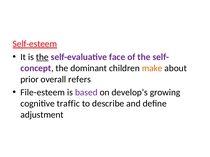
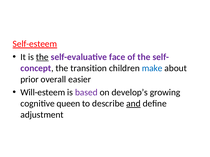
dominant: dominant -> transition
make colour: orange -> blue
refers: refers -> easier
File-esteem: File-esteem -> Will-esteem
traffic: traffic -> queen
and underline: none -> present
